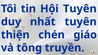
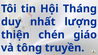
Hội Tuyên: Tuyên -> Tháng
nhất tuyên: tuyên -> lượng
